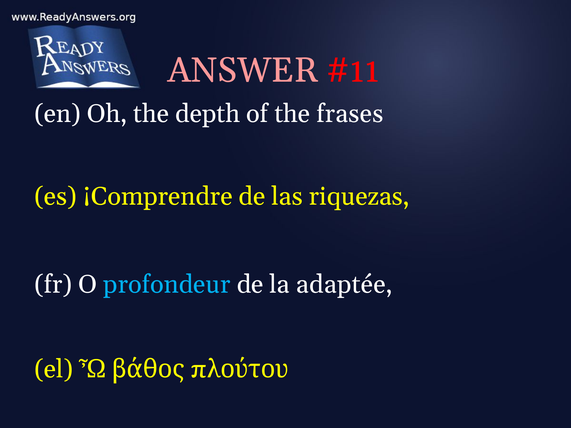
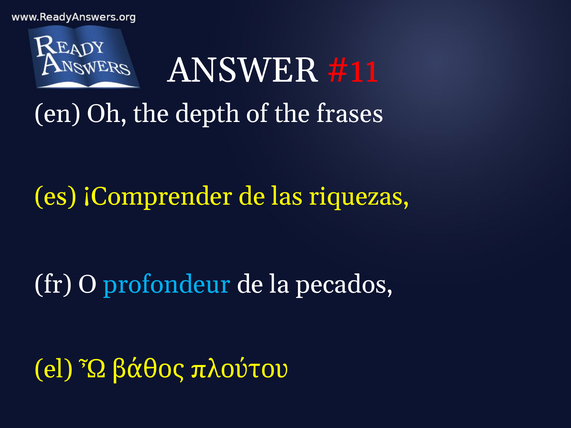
ANSWER colour: pink -> white
¡Comprendre: ¡Comprendre -> ¡Comprender
adaptée: adaptée -> pecados
